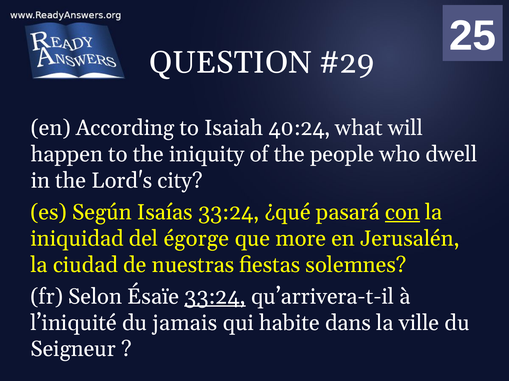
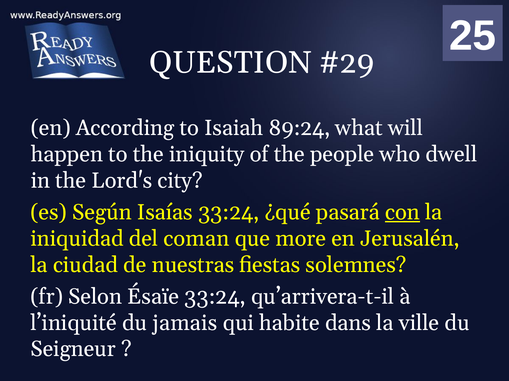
40:24: 40:24 -> 89:24
égorge: égorge -> coman
33:24 at (215, 297) underline: present -> none
